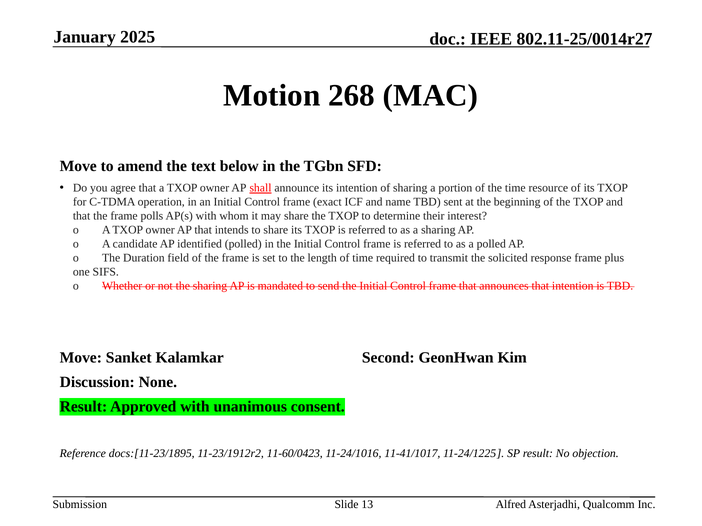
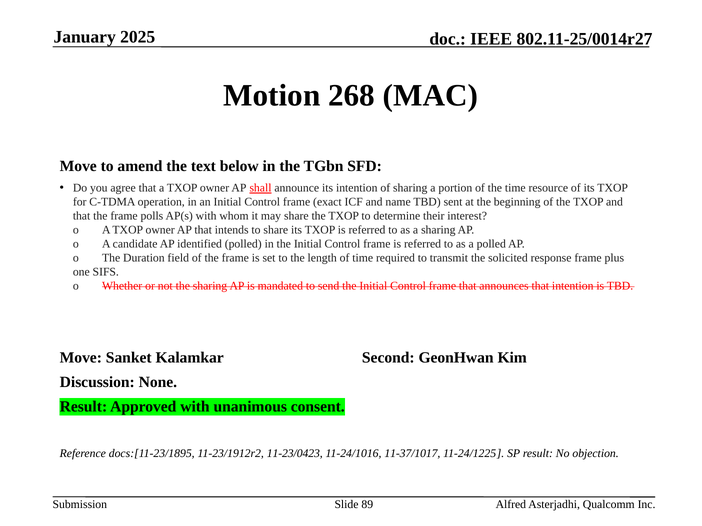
11-60/0423: 11-60/0423 -> 11-23/0423
11-41/1017: 11-41/1017 -> 11-37/1017
13: 13 -> 89
